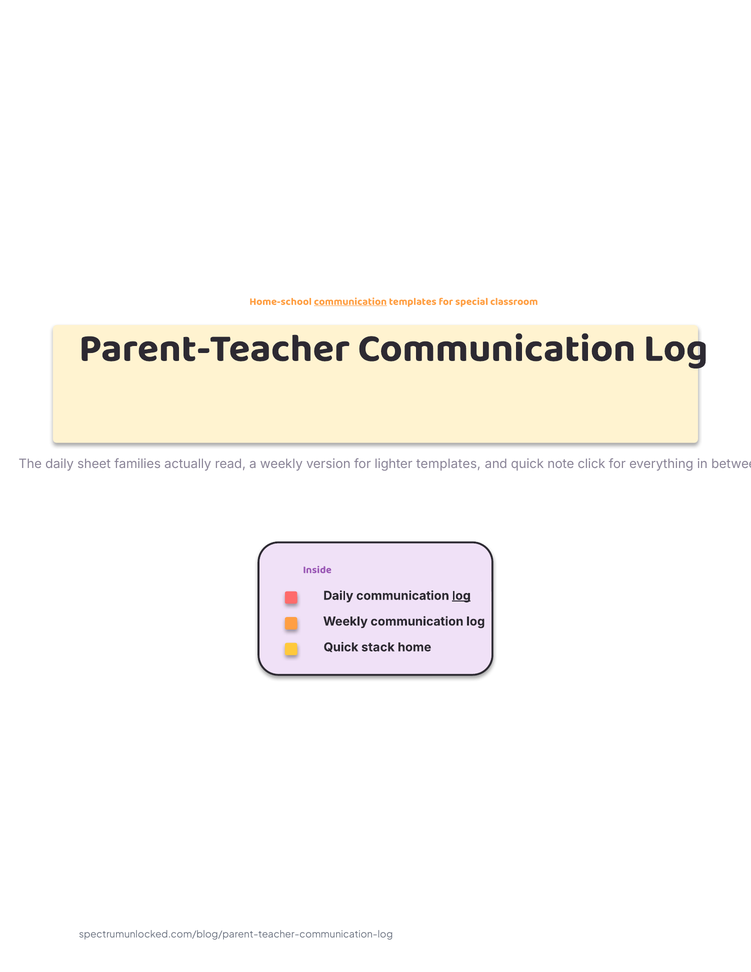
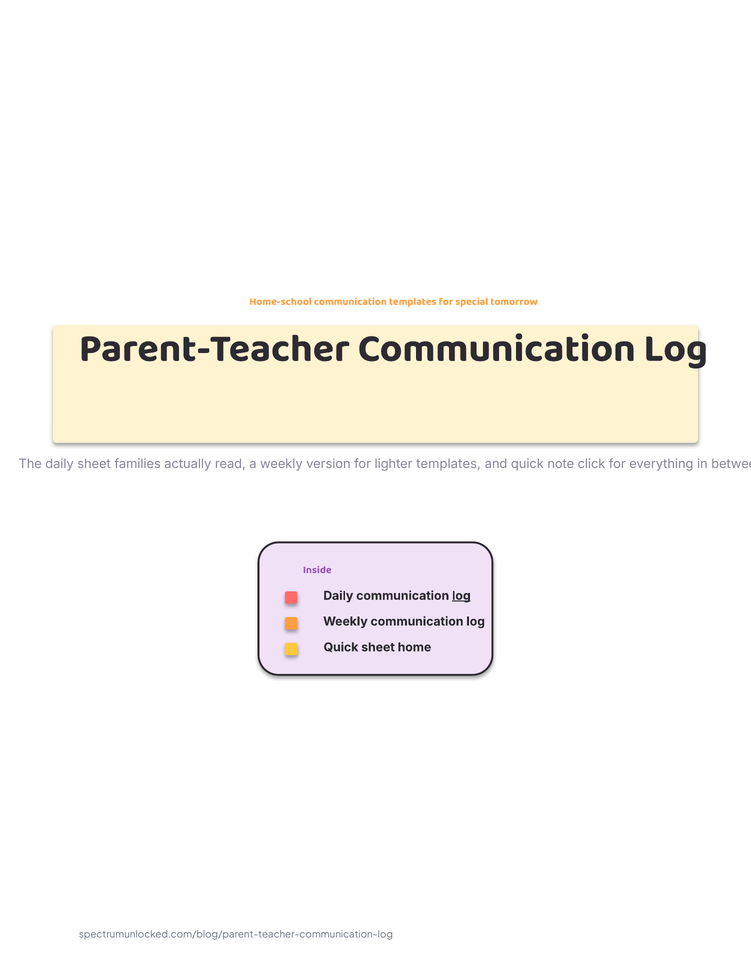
communication at (350, 301) underline: present -> none
classroom: classroom -> tomorrow
Quick stack: stack -> sheet
